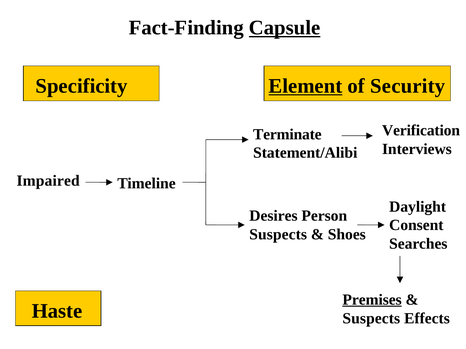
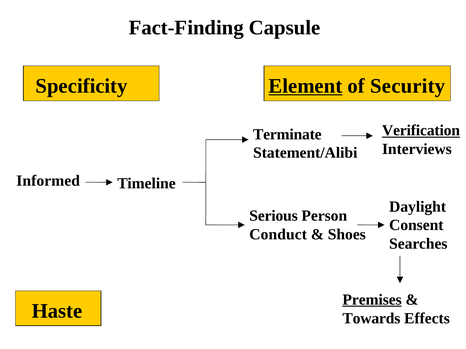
Capsule underline: present -> none
Verification underline: none -> present
Impaired: Impaired -> Informed
Desires: Desires -> Serious
Suspects at (278, 235): Suspects -> Conduct
Suspects at (371, 319): Suspects -> Towards
